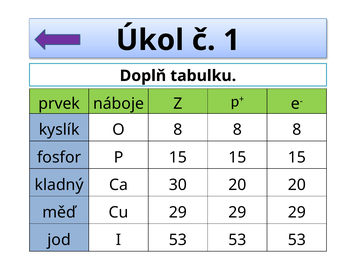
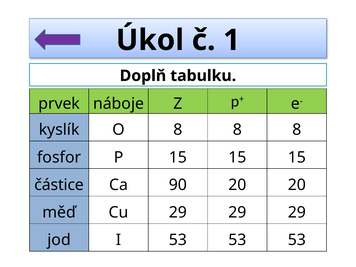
kladný: kladný -> částice
30: 30 -> 90
